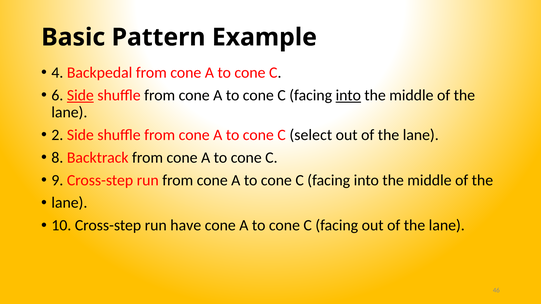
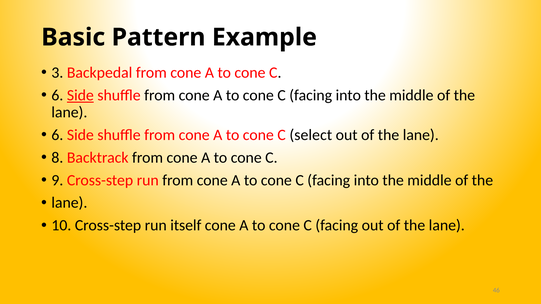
4: 4 -> 3
into at (348, 95) underline: present -> none
2 at (57, 135): 2 -> 6
have: have -> itself
